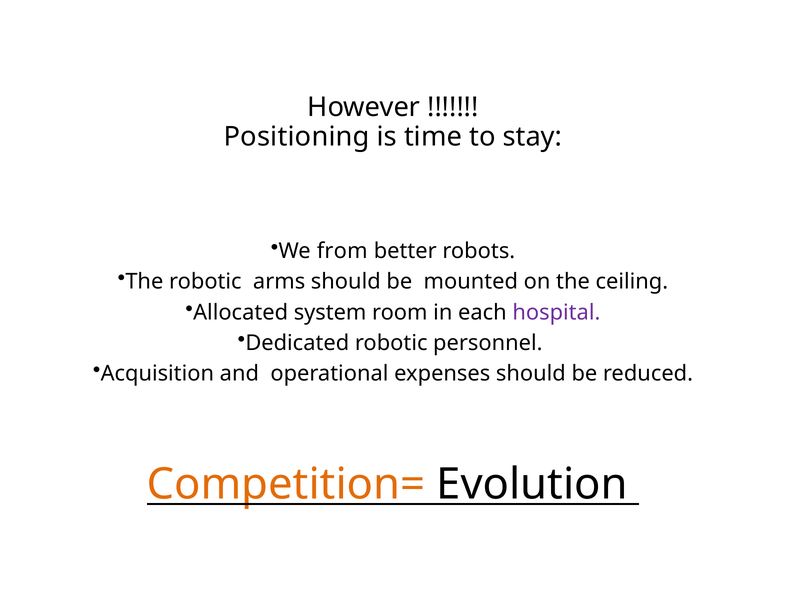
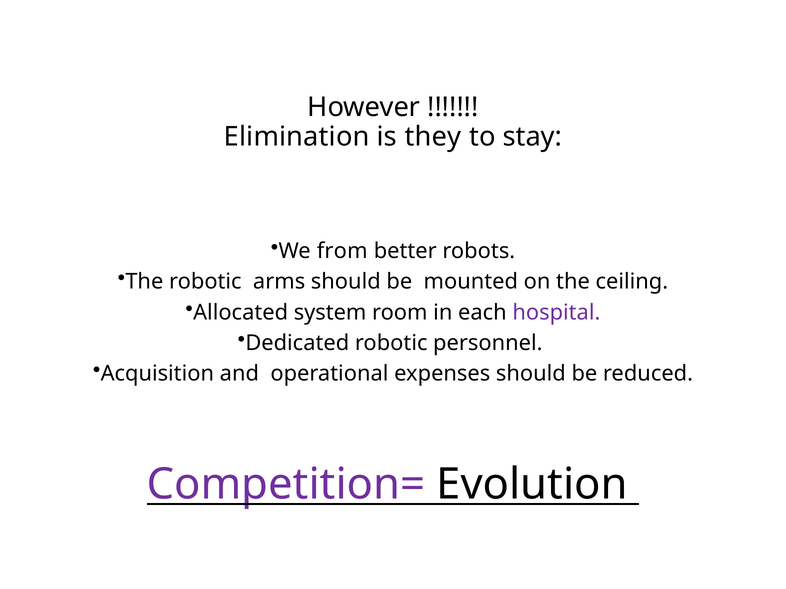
Positioning: Positioning -> Elimination
time: time -> they
Competition= colour: orange -> purple
